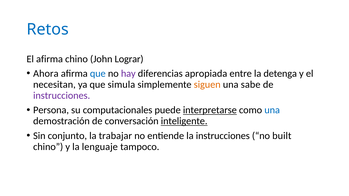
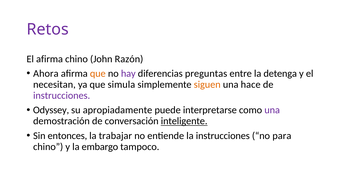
Retos colour: blue -> purple
Lograr: Lograr -> Razón
que at (98, 74) colour: blue -> orange
apropiada: apropiada -> preguntas
sabe: sabe -> hace
Persona: Persona -> Odyssey
computacionales: computacionales -> apropiadamente
interpretarse underline: present -> none
una at (272, 110) colour: blue -> purple
conjunto: conjunto -> entonces
built: built -> para
lenguaje: lenguaje -> embargo
